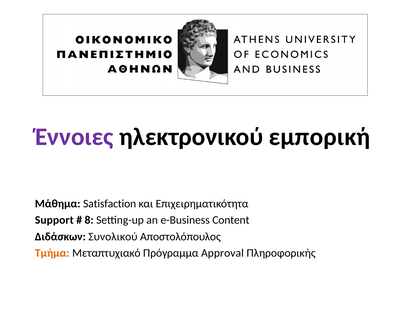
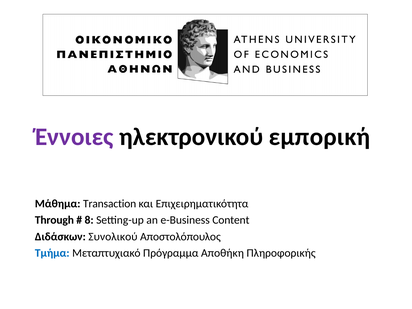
Satisfaction: Satisfaction -> Transaction
Support: Support -> Through
Τμήμα colour: orange -> blue
Approval: Approval -> Αποθήκη
